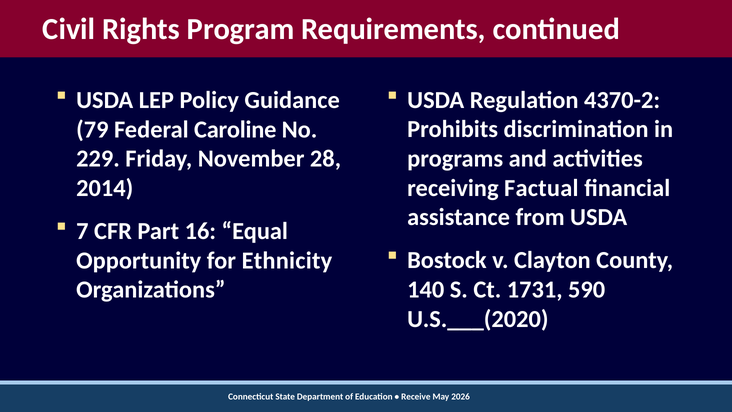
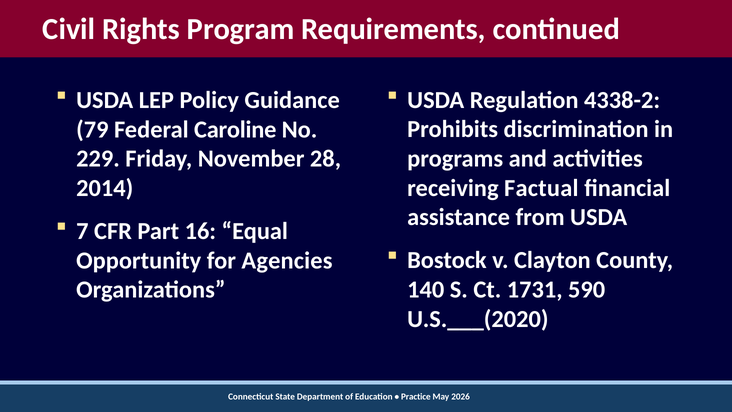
4370-2: 4370-2 -> 4338-2
Ethnicity: Ethnicity -> Agencies
Receive: Receive -> Practice
